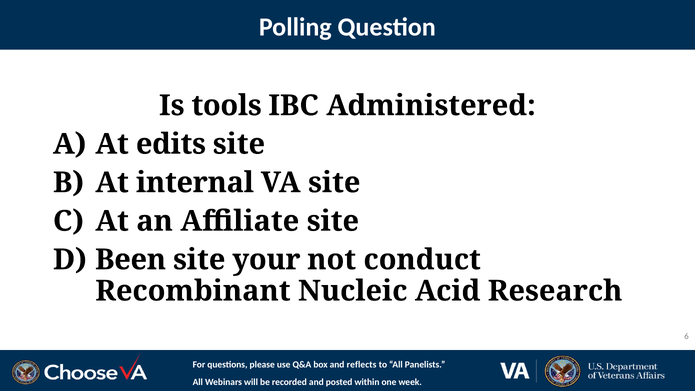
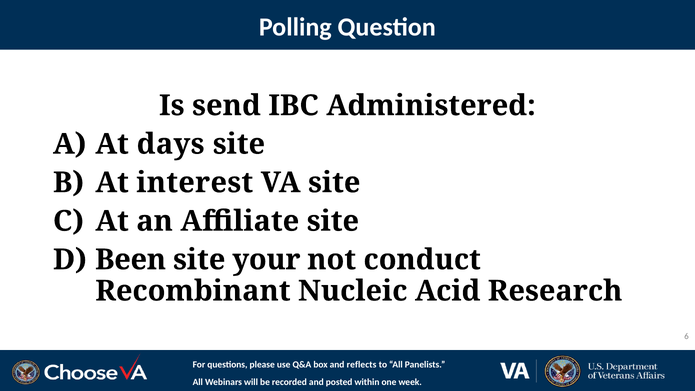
tools: tools -> send
edits: edits -> days
internal: internal -> interest
